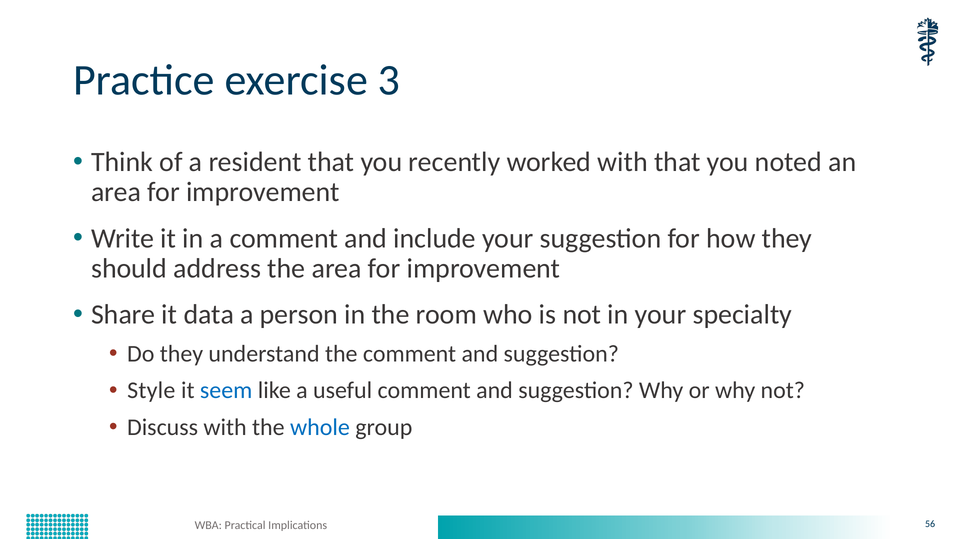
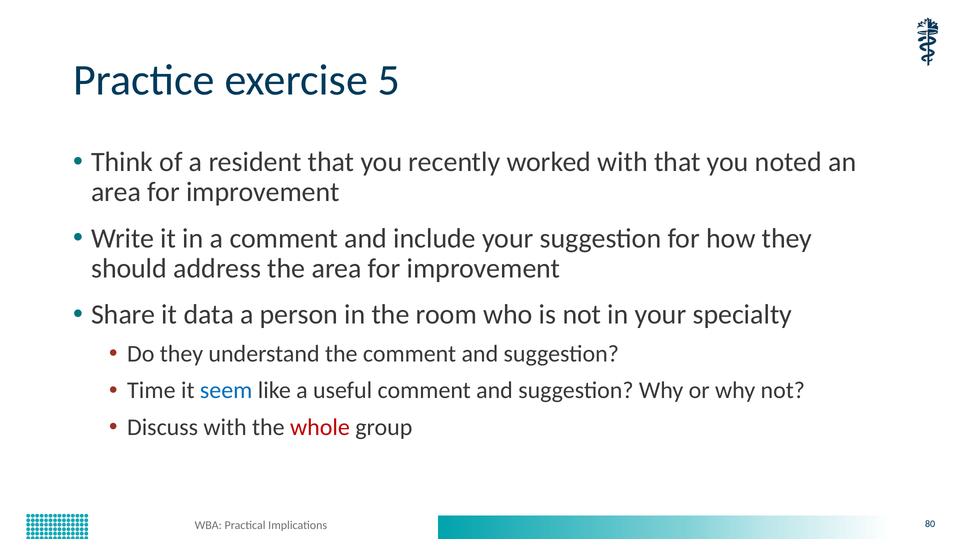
3: 3 -> 5
Style: Style -> Time
whole colour: blue -> red
56: 56 -> 80
